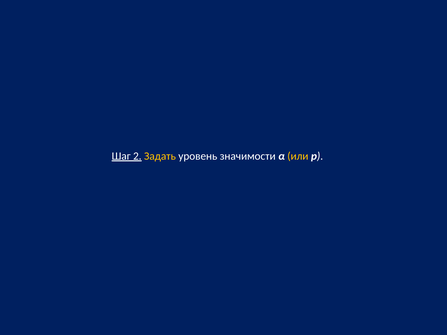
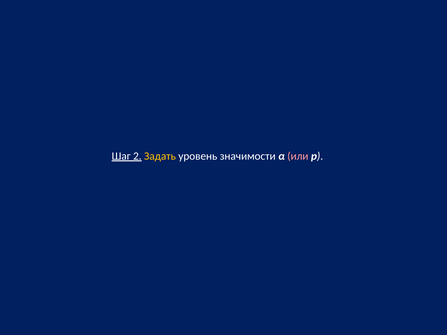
или colour: yellow -> pink
